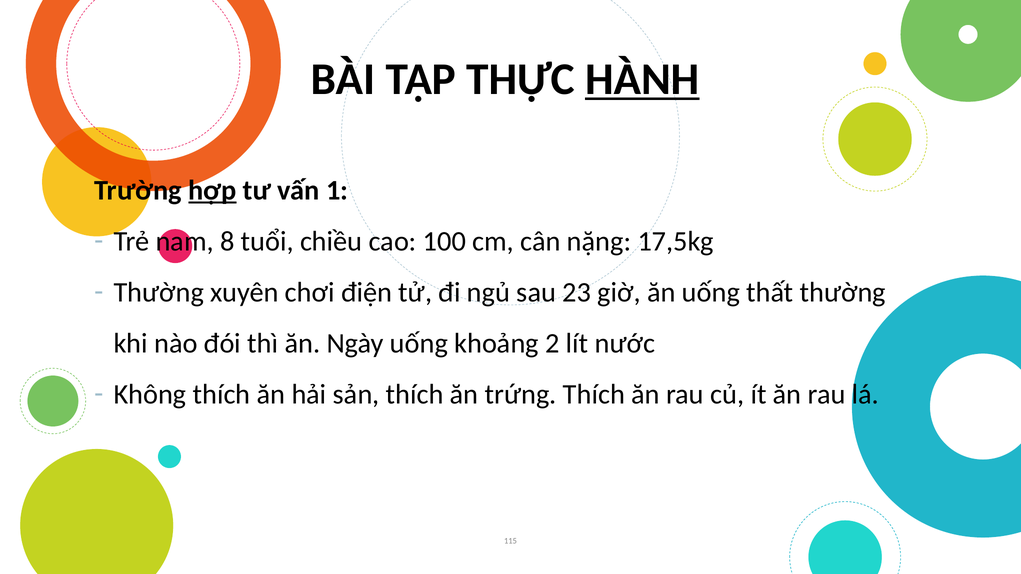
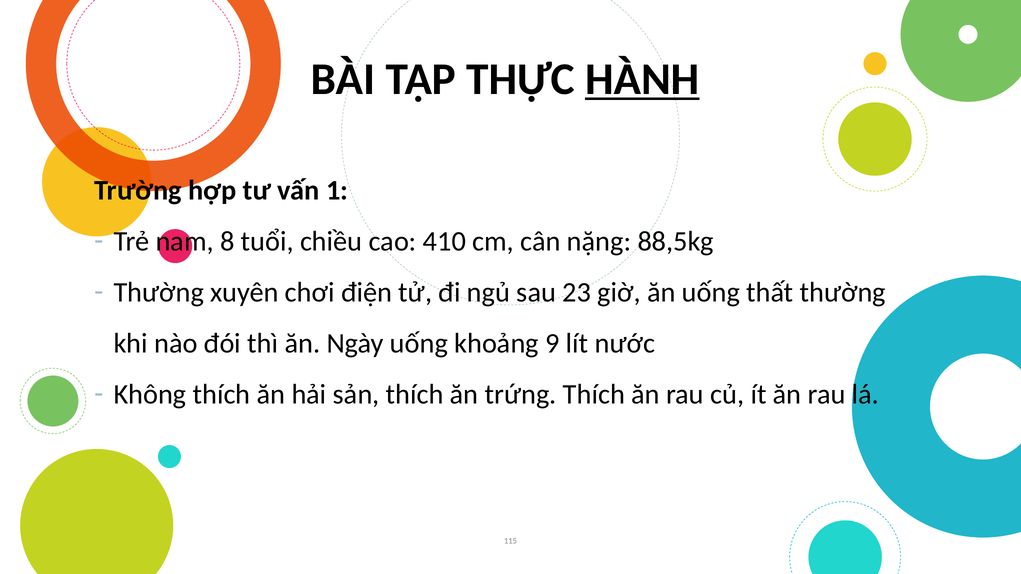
hợp underline: present -> none
100: 100 -> 410
17,5kg: 17,5kg -> 88,5kg
2: 2 -> 9
